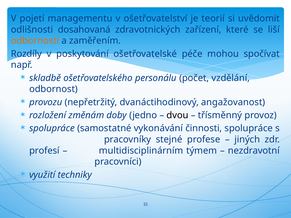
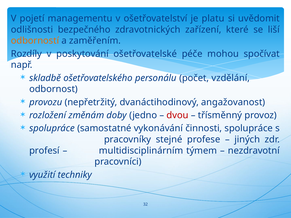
teorií: teorií -> platu
dosahovaná: dosahovaná -> bezpečného
dvou colour: black -> red
